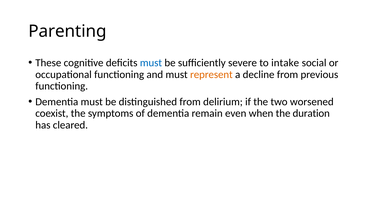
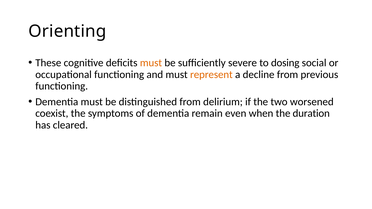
Parenting: Parenting -> Orienting
must at (151, 63) colour: blue -> orange
intake: intake -> dosing
